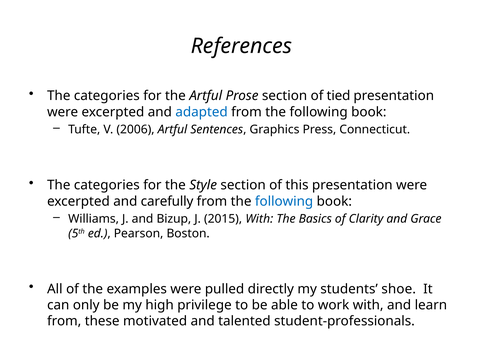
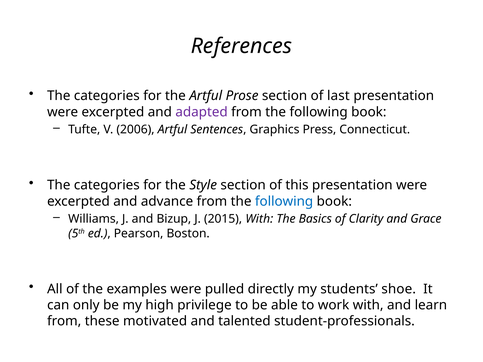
tied: tied -> last
adapted colour: blue -> purple
carefully: carefully -> advance
